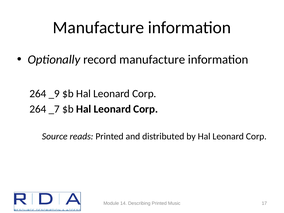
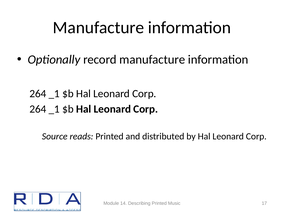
_9 at (54, 94): _9 -> _1
_7 at (54, 109): _7 -> _1
